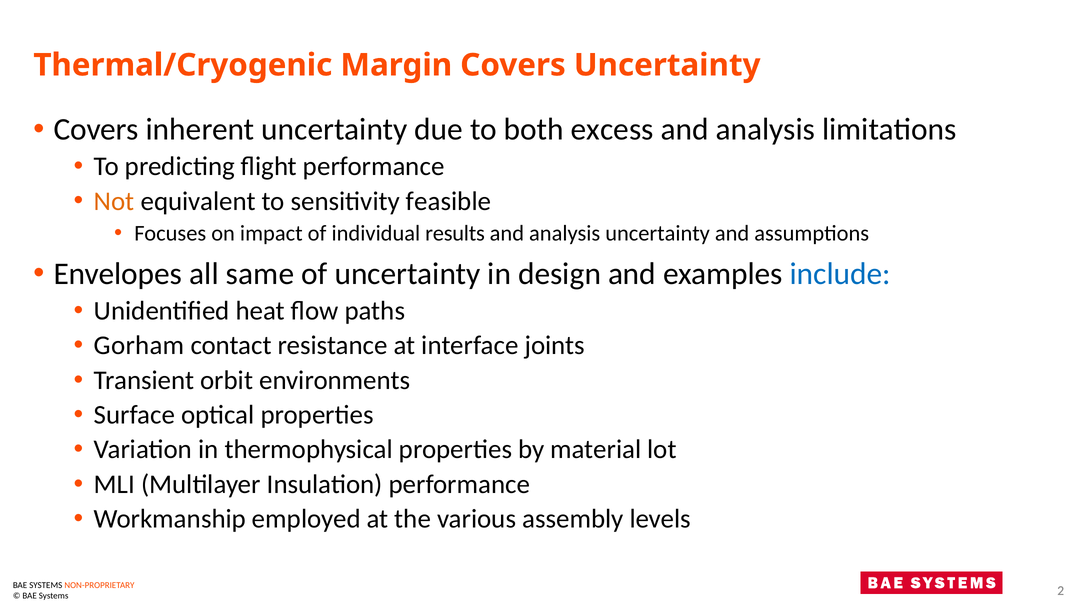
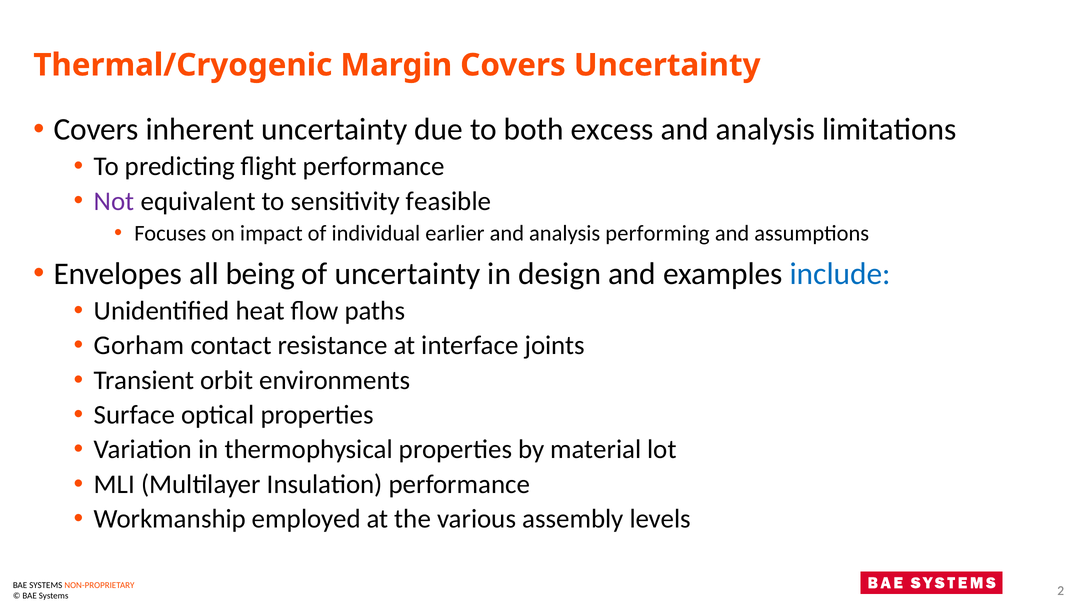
Not colour: orange -> purple
results: results -> earlier
analysis uncertainty: uncertainty -> performing
same: same -> being
